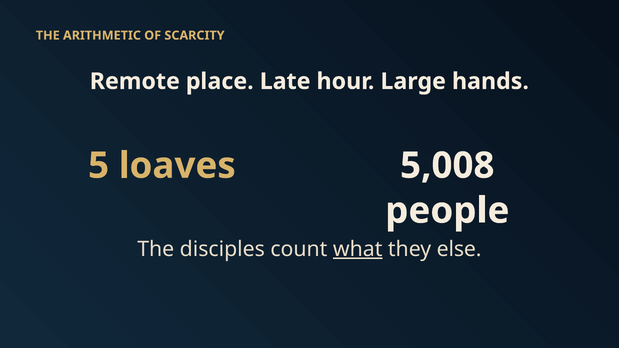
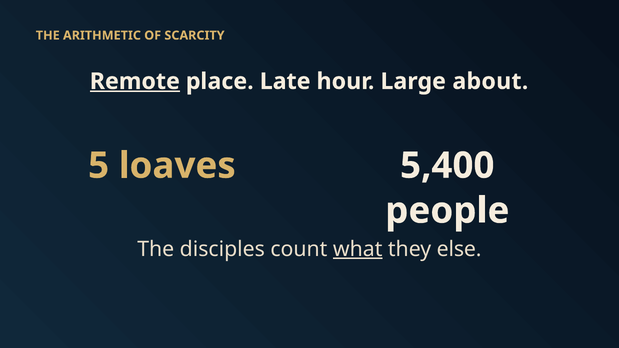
Remote underline: none -> present
hands: hands -> about
5,008: 5,008 -> 5,400
